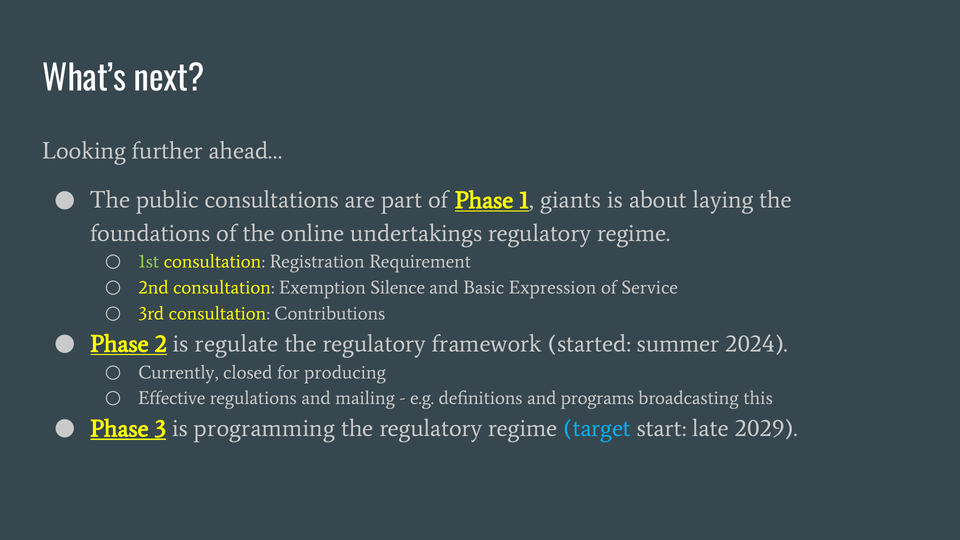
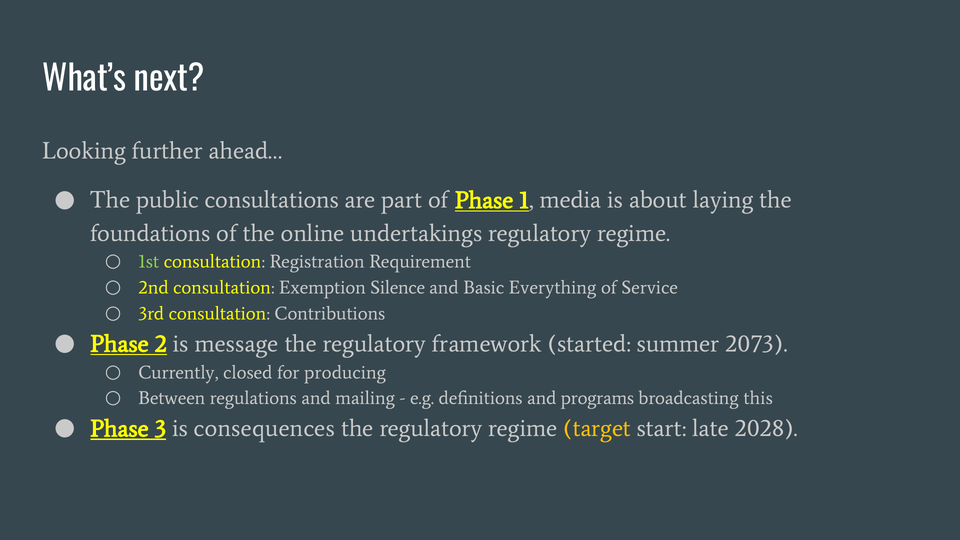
giants: giants -> media
Expression: Expression -> Everything
regulate: regulate -> message
2024: 2024 -> 2073
Effective: Effective -> Between
programming: programming -> consequences
target colour: light blue -> yellow
2029: 2029 -> 2028
